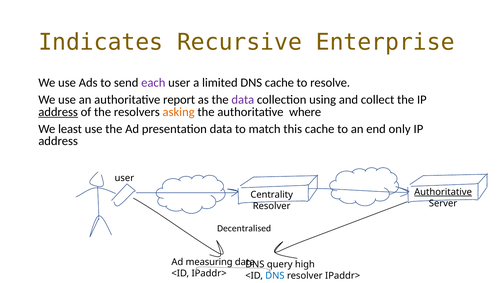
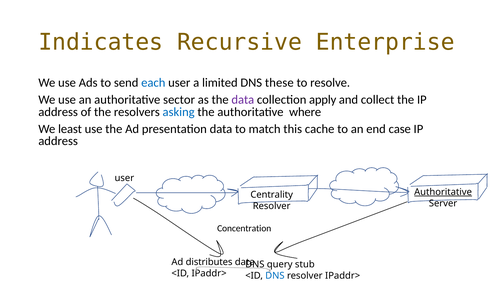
each colour: purple -> blue
DNS cache: cache -> these
report: report -> sector
using: using -> apply
address at (58, 112) underline: present -> none
asking colour: orange -> blue
only: only -> case
Decentralised: Decentralised -> Concentration
measuring: measuring -> distributes
high: high -> stub
